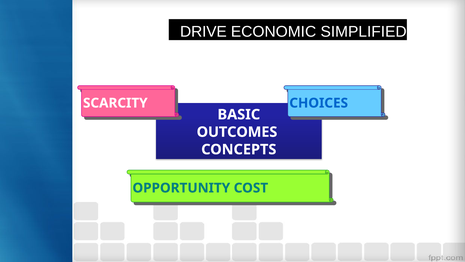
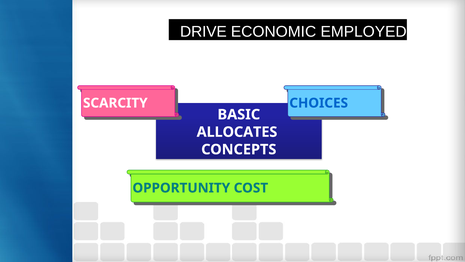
SIMPLIFIED: SIMPLIFIED -> EMPLOYED
OUTCOMES: OUTCOMES -> ALLOCATES
